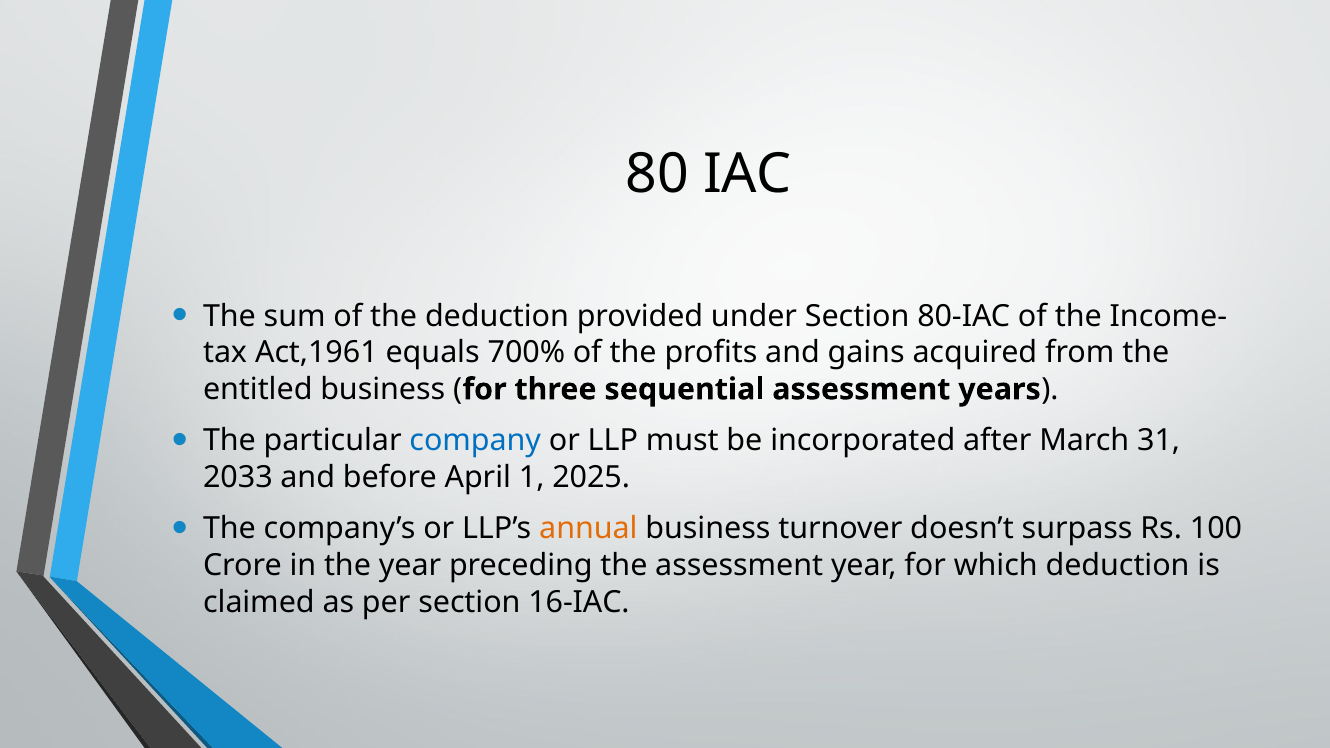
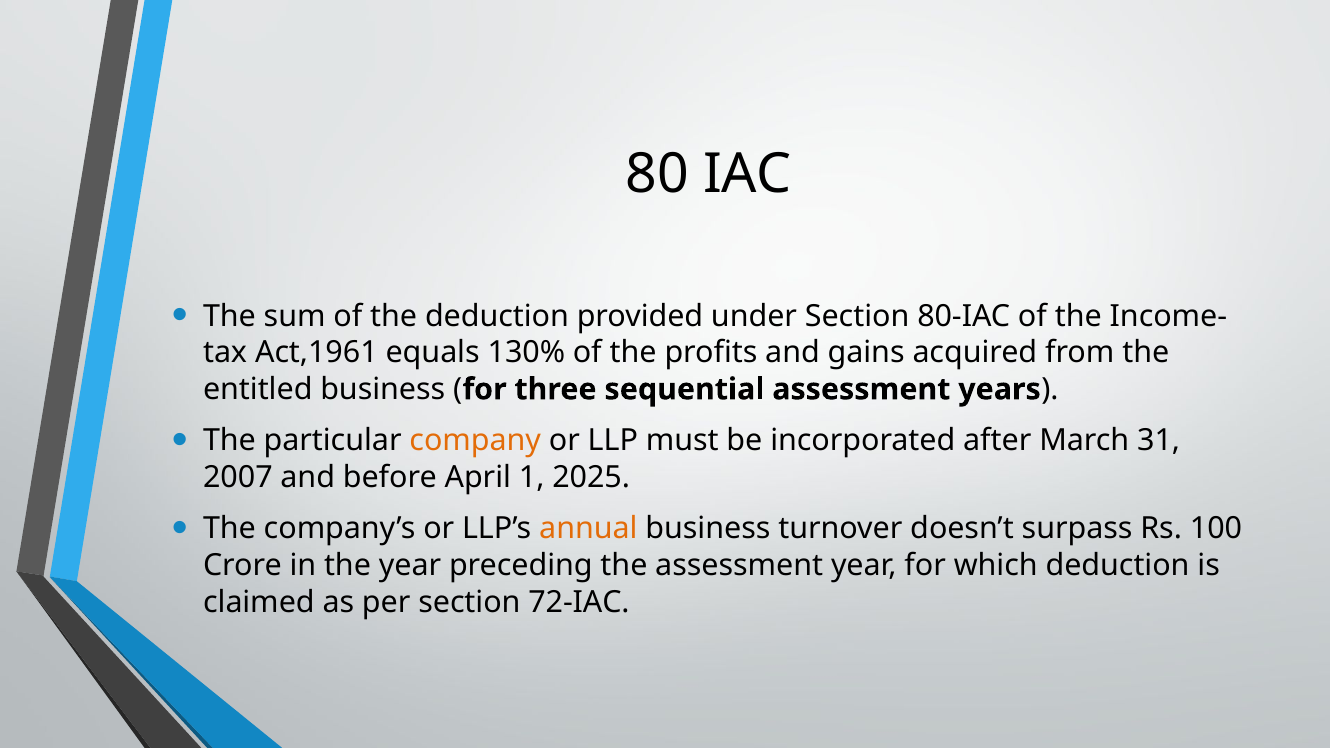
700%: 700% -> 130%
company colour: blue -> orange
2033: 2033 -> 2007
16-IAC: 16-IAC -> 72-IAC
